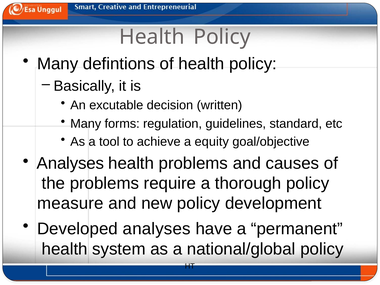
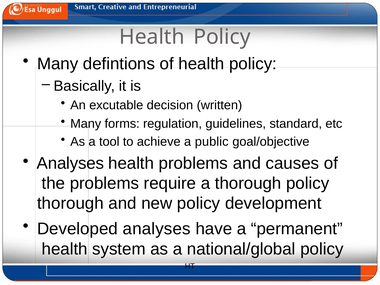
equity: equity -> public
measure at (70, 203): measure -> thorough
